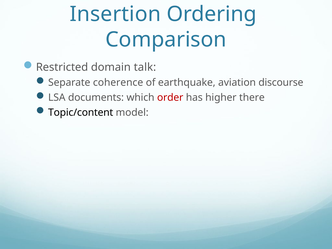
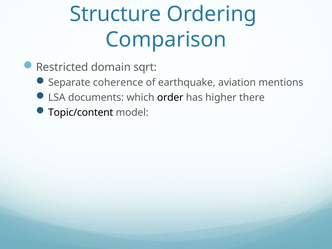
Insertion: Insertion -> Structure
talk: talk -> sqrt
discourse: discourse -> mentions
order colour: red -> black
